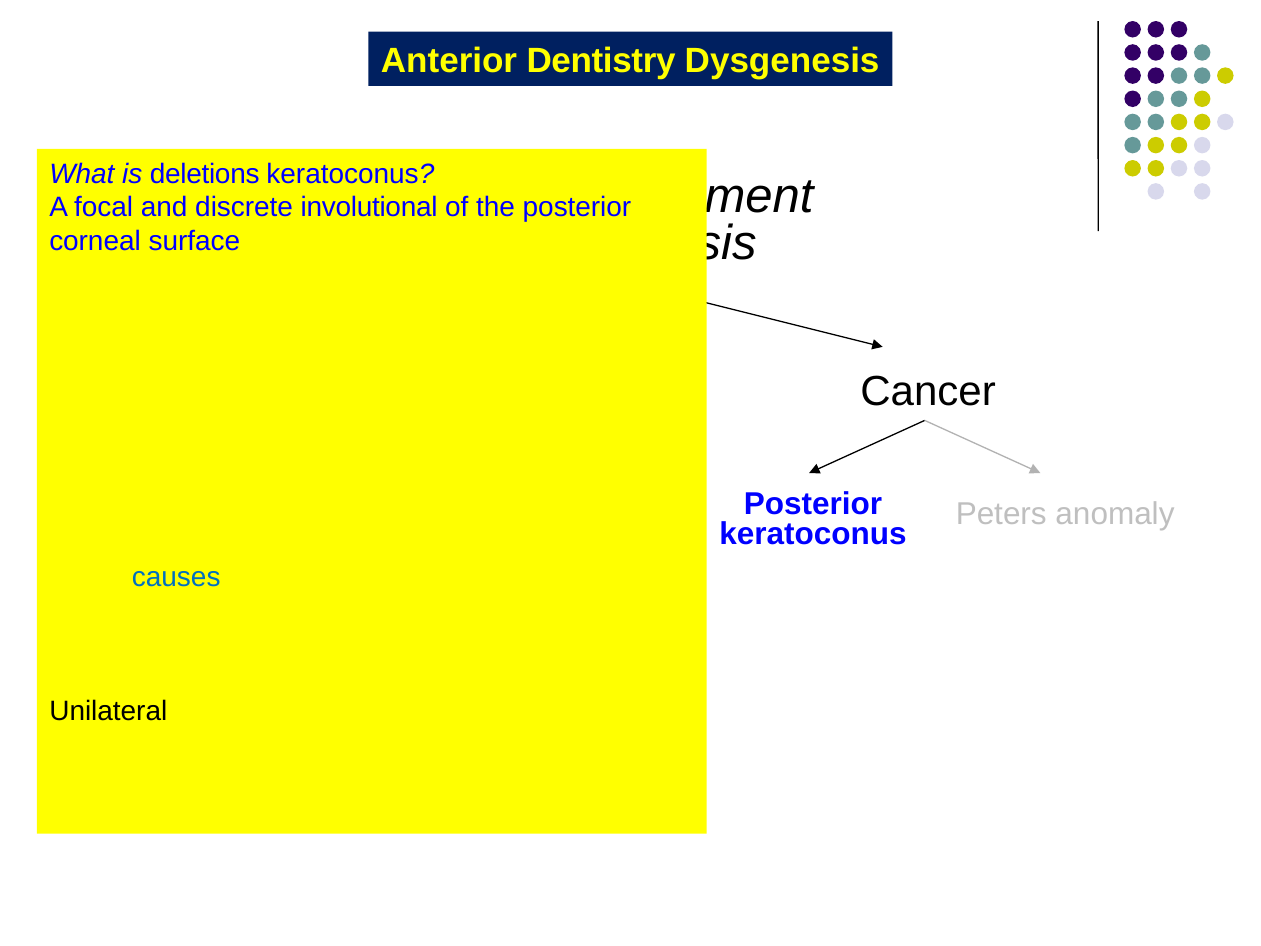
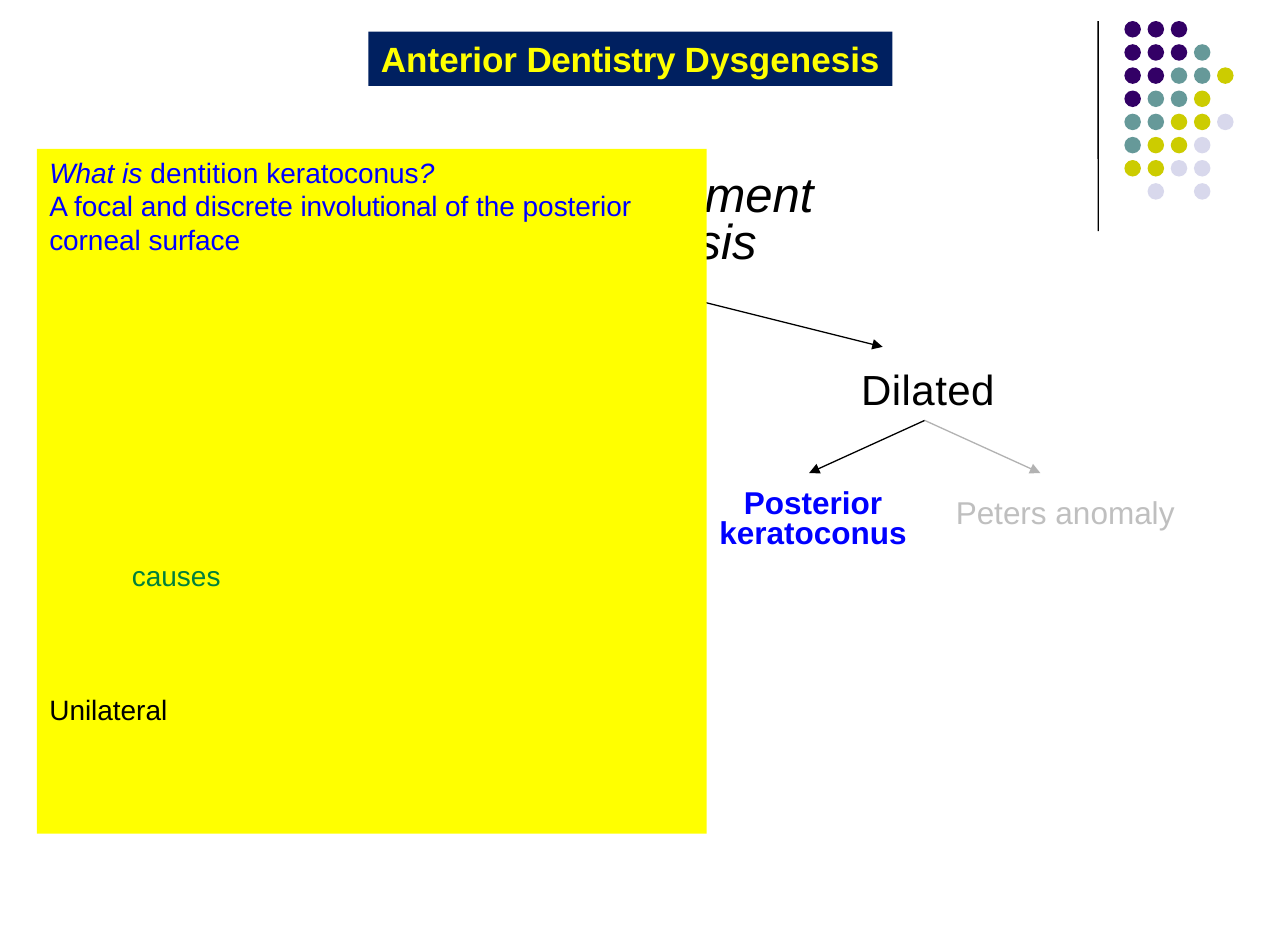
deletions: deletions -> dentition
Cancer: Cancer -> Dilated
causes colour: blue -> green
